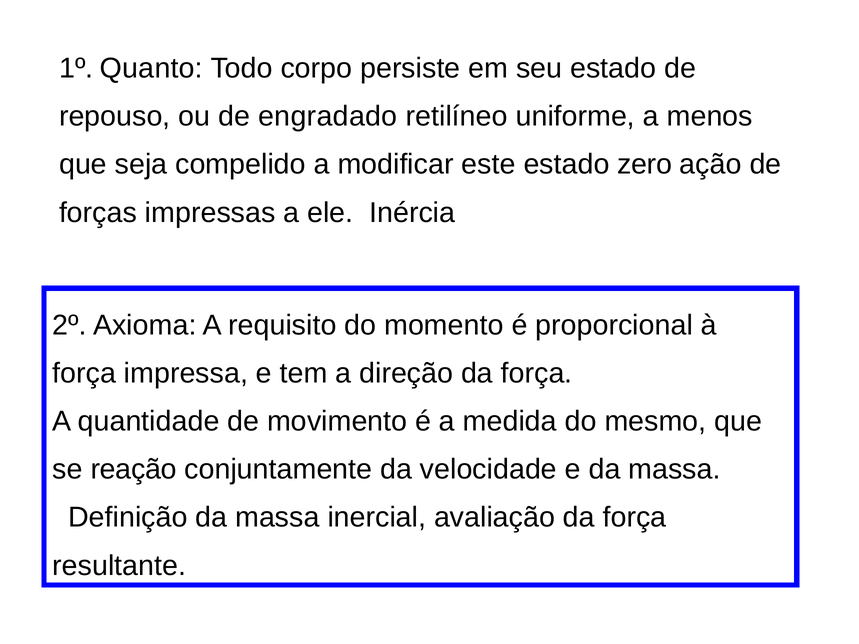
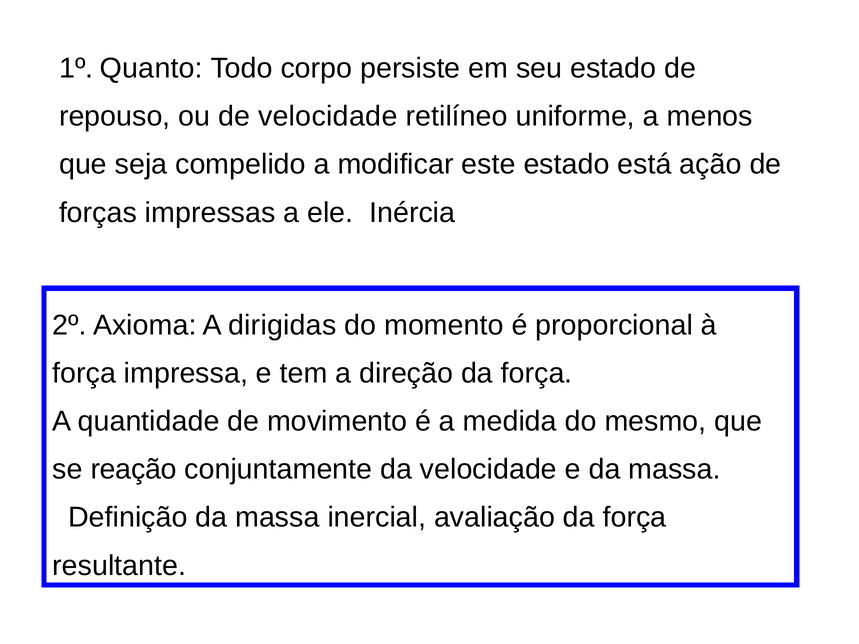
de engradado: engradado -> velocidade
zero: zero -> está
requisito: requisito -> dirigidas
